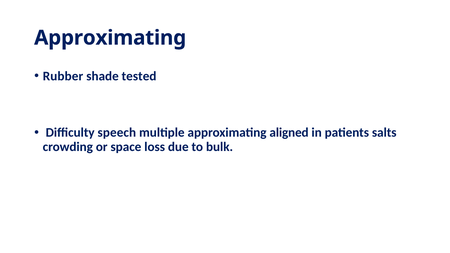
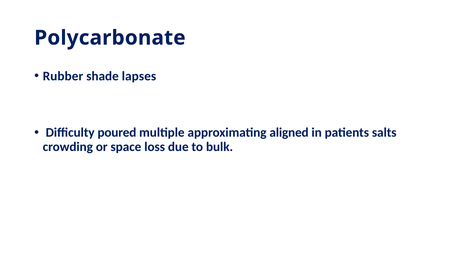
Approximating at (110, 38): Approximating -> Polycarbonate
tested: tested -> lapses
speech: speech -> poured
